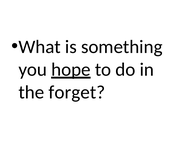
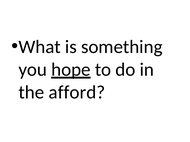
forget: forget -> afford
